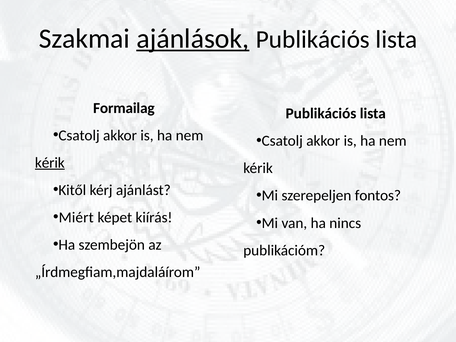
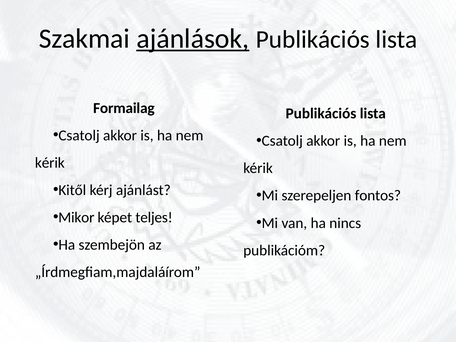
kérik at (50, 163) underline: present -> none
Miért: Miért -> Mikor
kiírás: kiírás -> teljes
